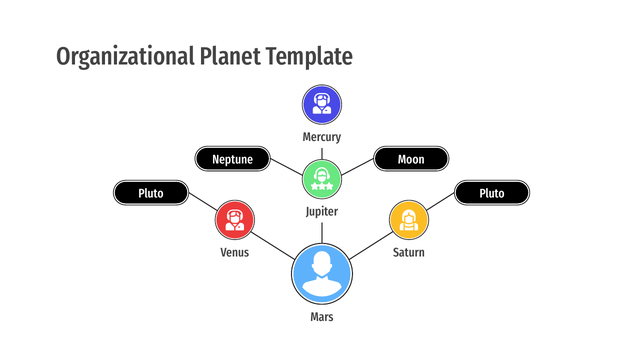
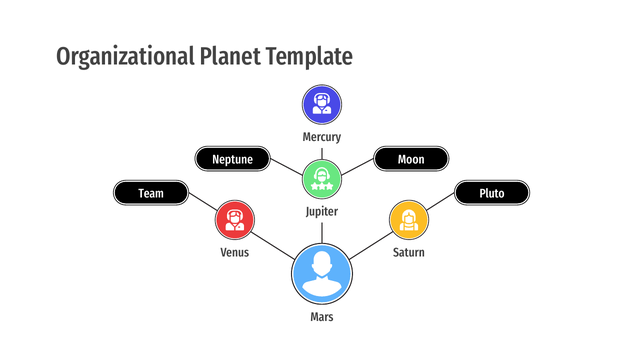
Pluto at (151, 194): Pluto -> Team
